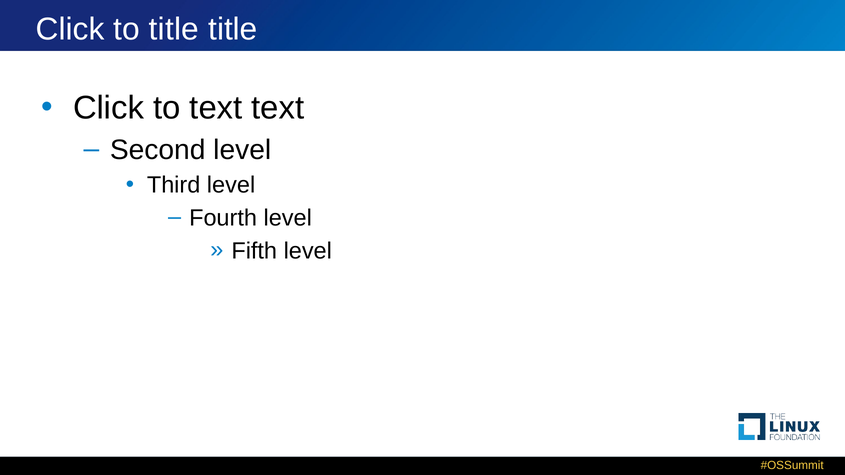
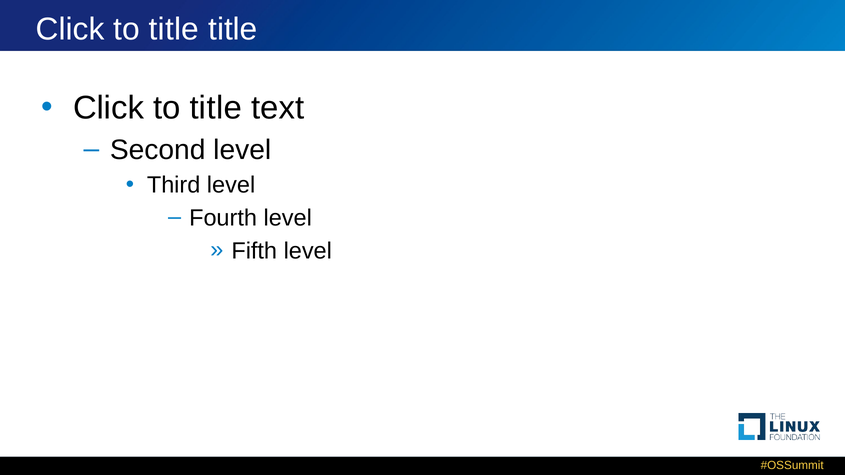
text at (216, 108): text -> title
